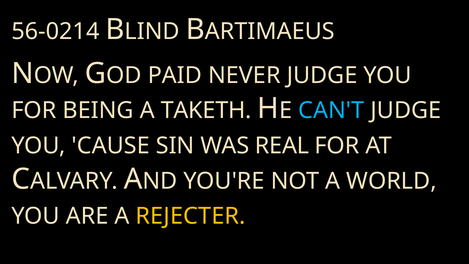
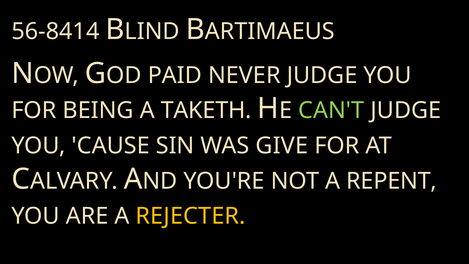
56-0214: 56-0214 -> 56-8414
CAN'T colour: light blue -> light green
REAL: REAL -> GIVE
WORLD: WORLD -> REPENT
